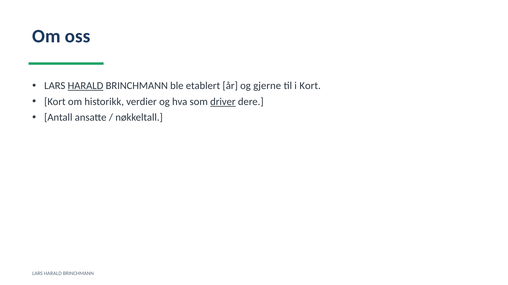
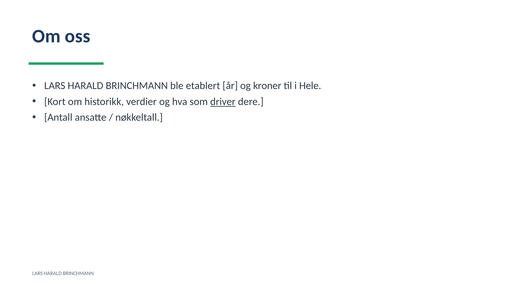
HARALD at (85, 86) underline: present -> none
gjerne: gjerne -> kroner
i Kort: Kort -> Hele
